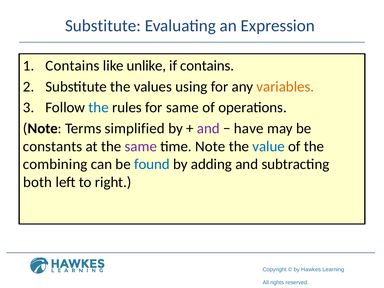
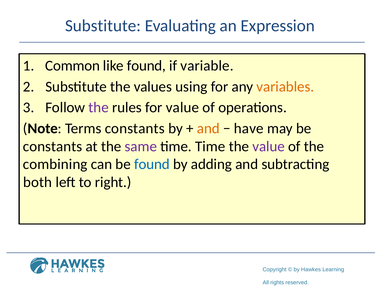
Contains at (72, 66): Contains -> Common
like unlike: unlike -> found
if contains: contains -> variable
the at (99, 108) colour: blue -> purple
for same: same -> value
Terms simplified: simplified -> constants
and at (208, 128) colour: purple -> orange
time Note: Note -> Time
value at (269, 146) colour: blue -> purple
